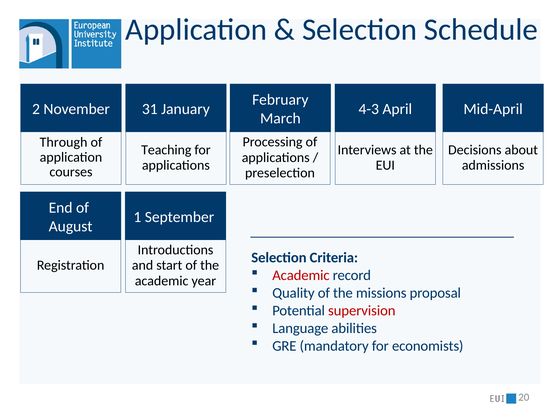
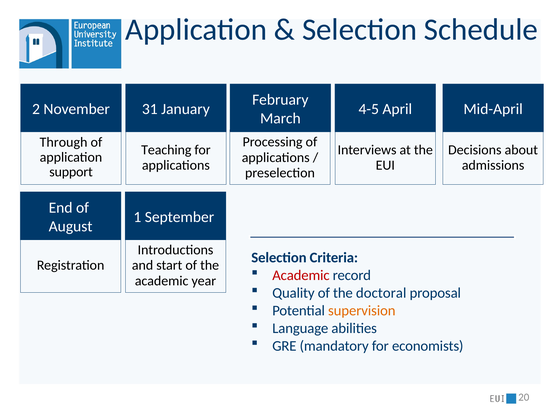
4-3: 4-3 -> 4-5
courses: courses -> support
missions: missions -> doctoral
supervision colour: red -> orange
